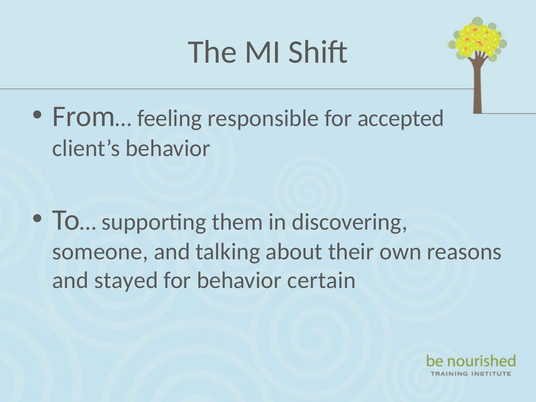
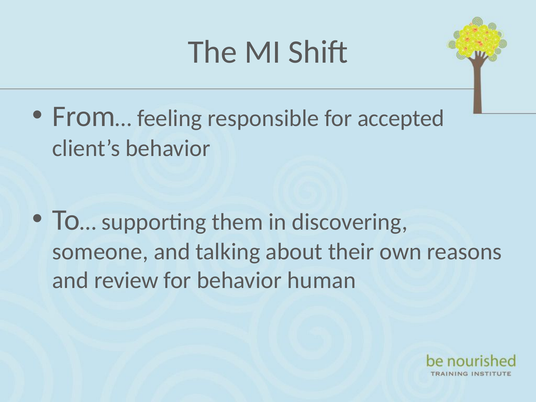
stayed: stayed -> review
certain: certain -> human
